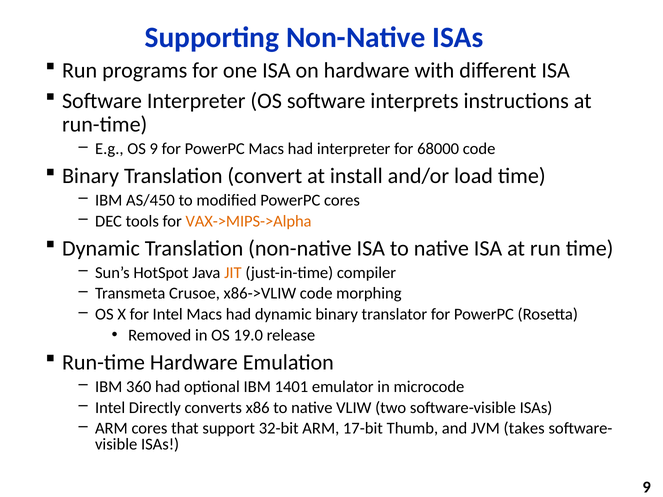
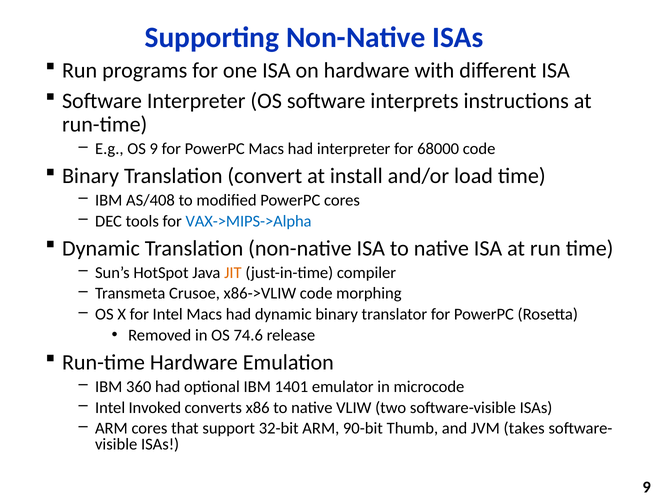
AS/450: AS/450 -> AS/408
VAX->MIPS->Alpha colour: orange -> blue
19.0: 19.0 -> 74.6
Directly: Directly -> Invoked
17-bit: 17-bit -> 90-bit
